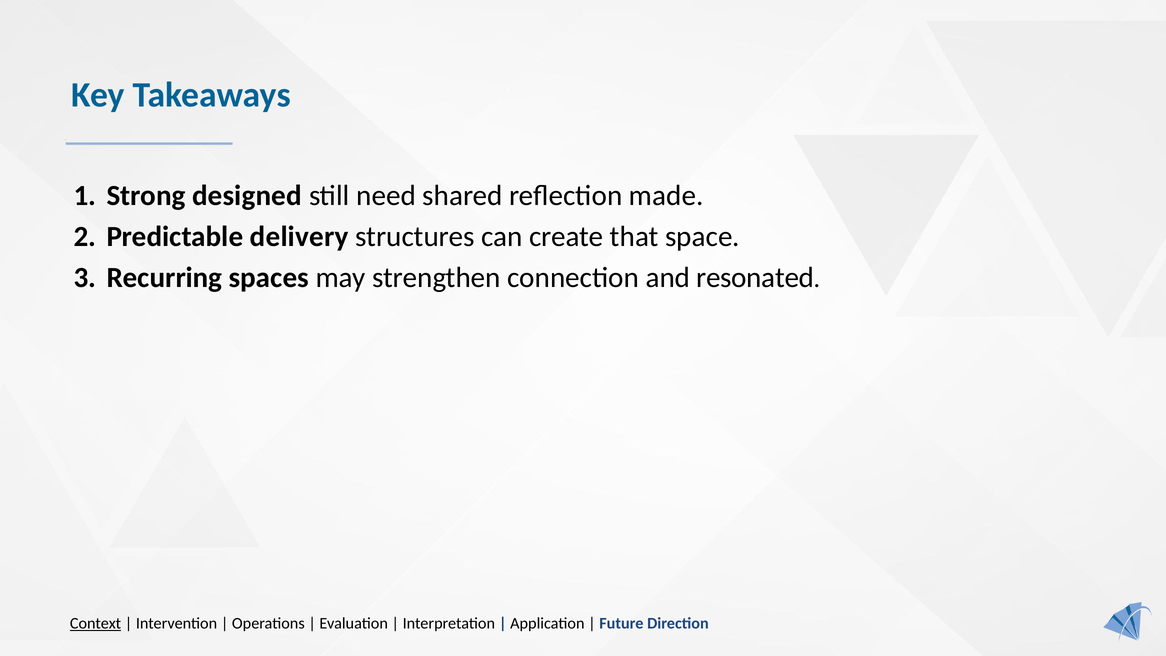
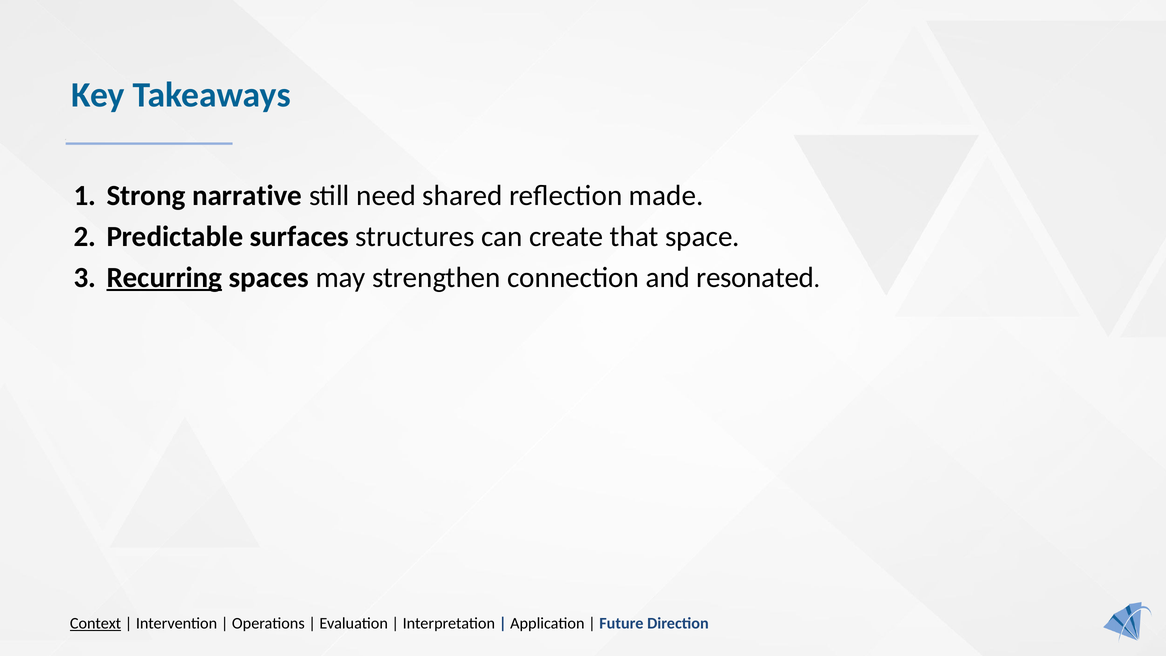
designed: designed -> narrative
delivery: delivery -> surfaces
Recurring underline: none -> present
